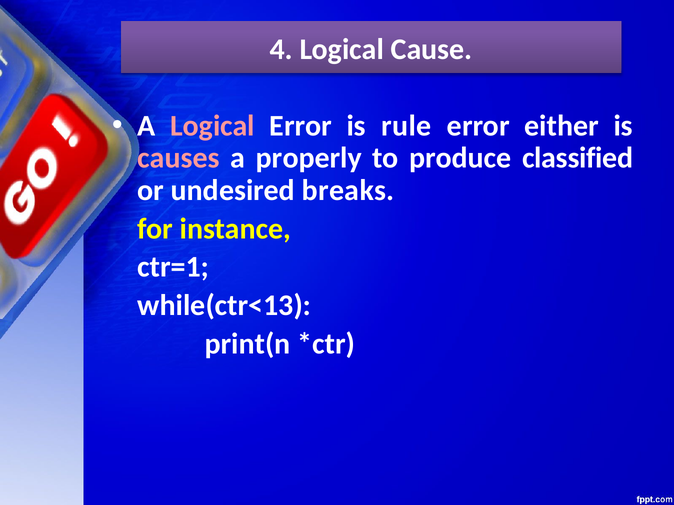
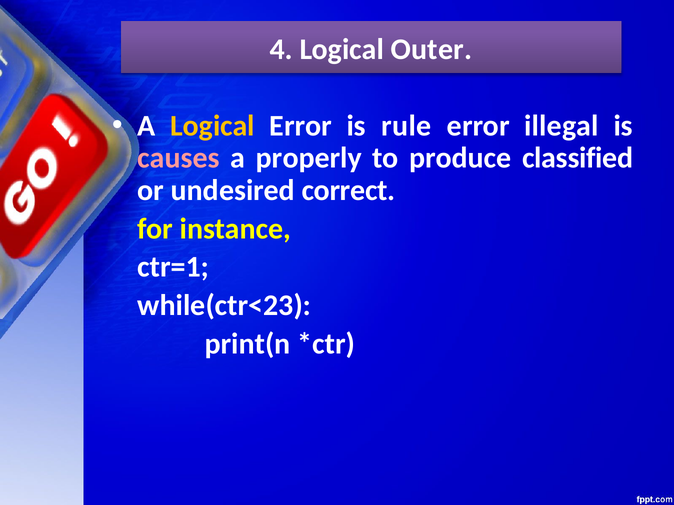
Cause: Cause -> Outer
Logical at (213, 126) colour: pink -> yellow
either: either -> illegal
breaks: breaks -> correct
while(ctr<13: while(ctr<13 -> while(ctr<23
